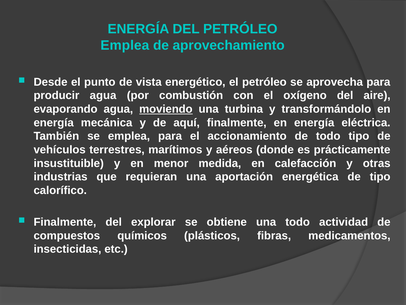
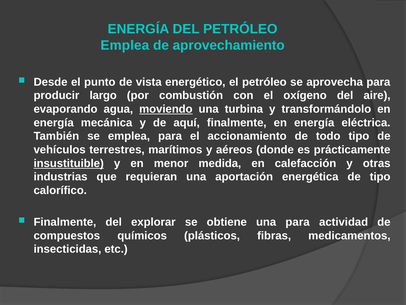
producir agua: agua -> largo
insustituible underline: none -> present
una todo: todo -> para
